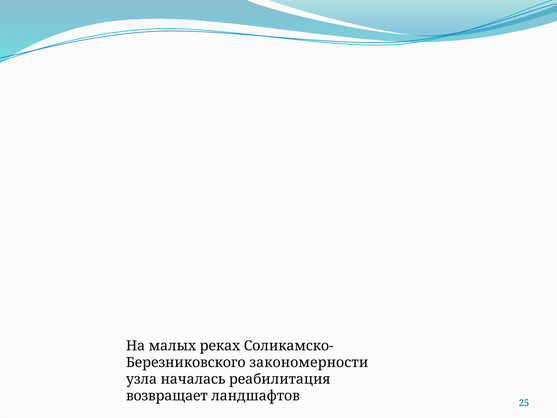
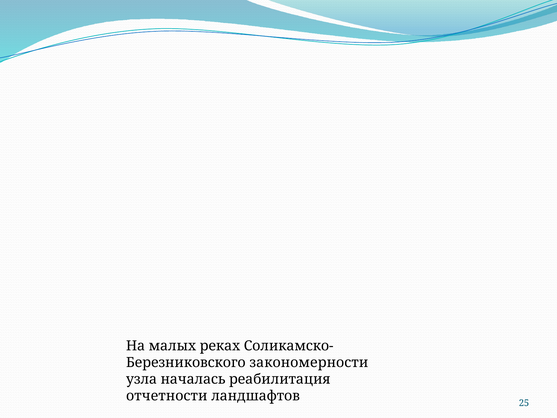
возвращает: возвращает -> отчетности
